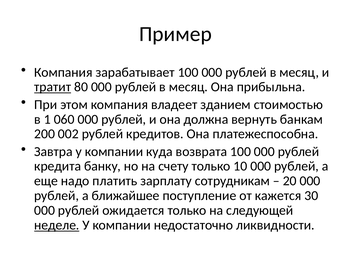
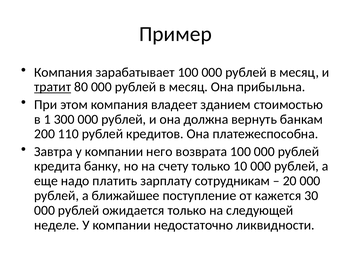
060: 060 -> 300
002: 002 -> 110
куда: куда -> него
неделе underline: present -> none
